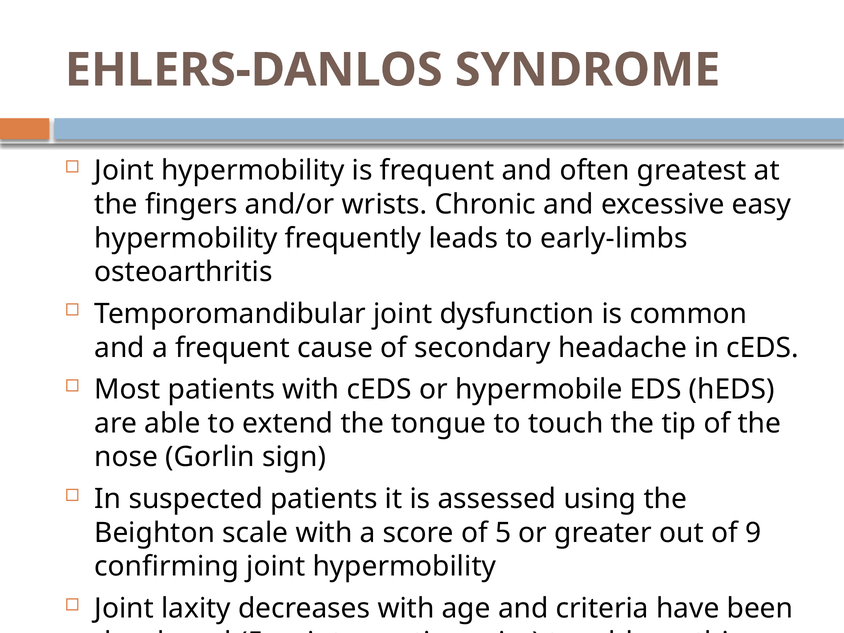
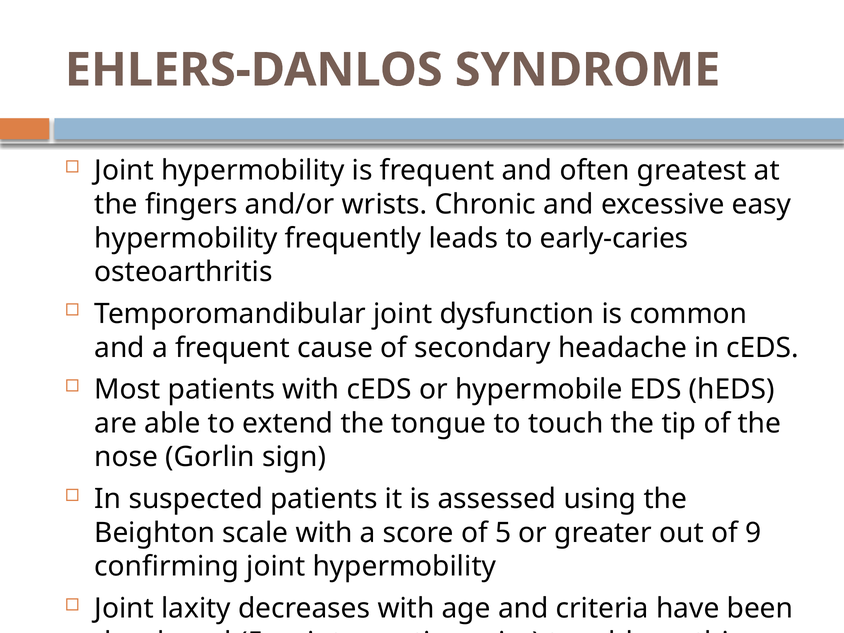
early-limbs: early-limbs -> early-caries
